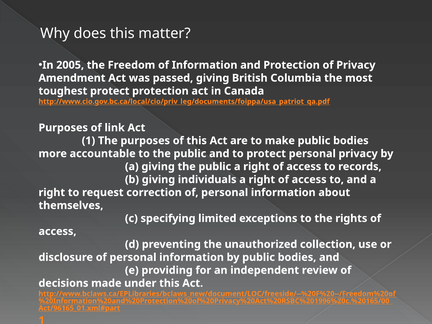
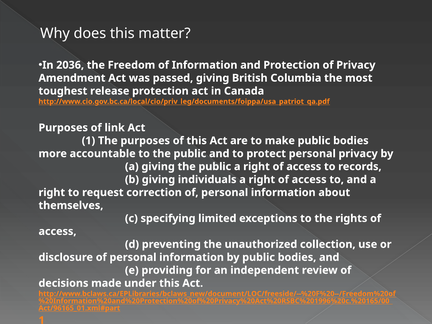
2005: 2005 -> 2036
toughest protect: protect -> release
